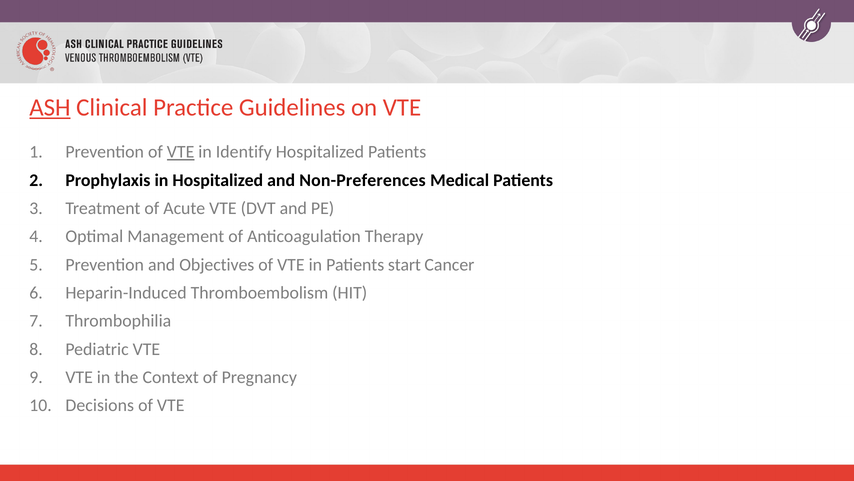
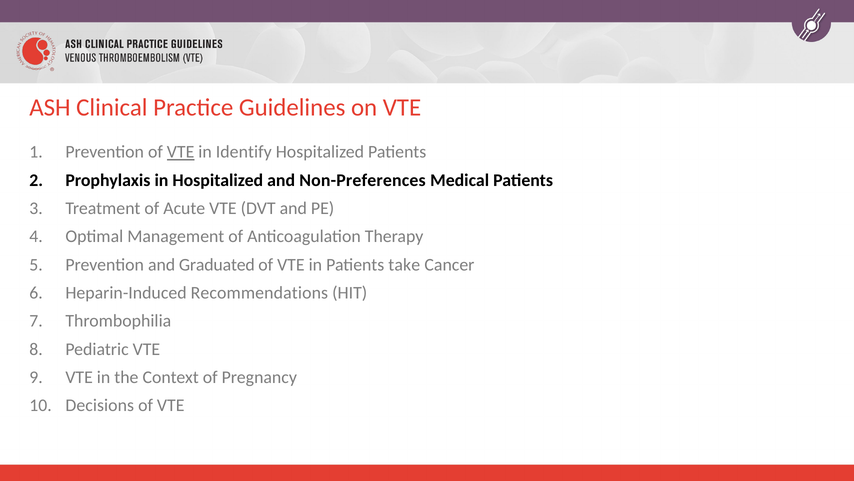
ASH underline: present -> none
Objectives: Objectives -> Graduated
start: start -> take
Thromboembolism: Thromboembolism -> Recommendations
